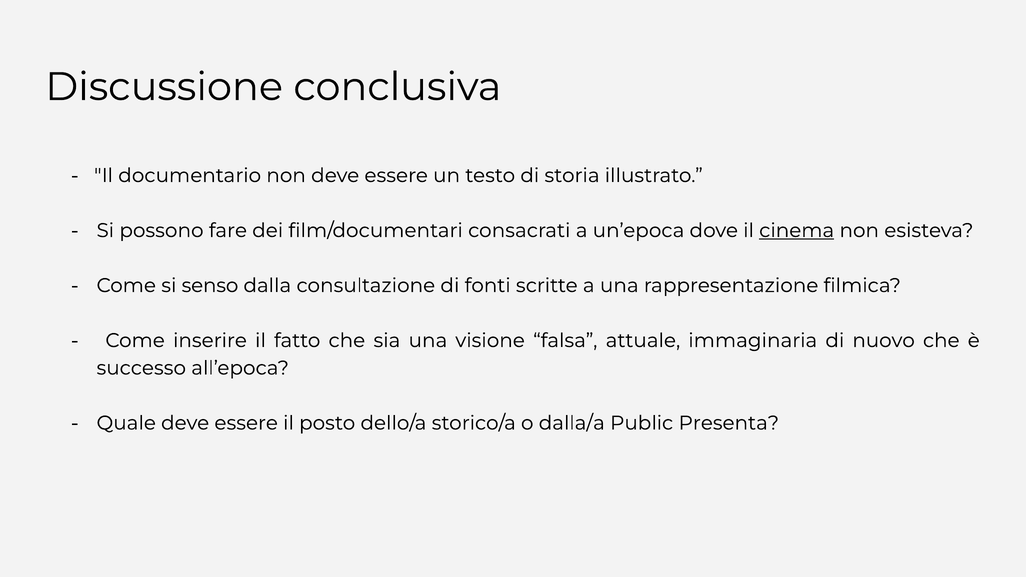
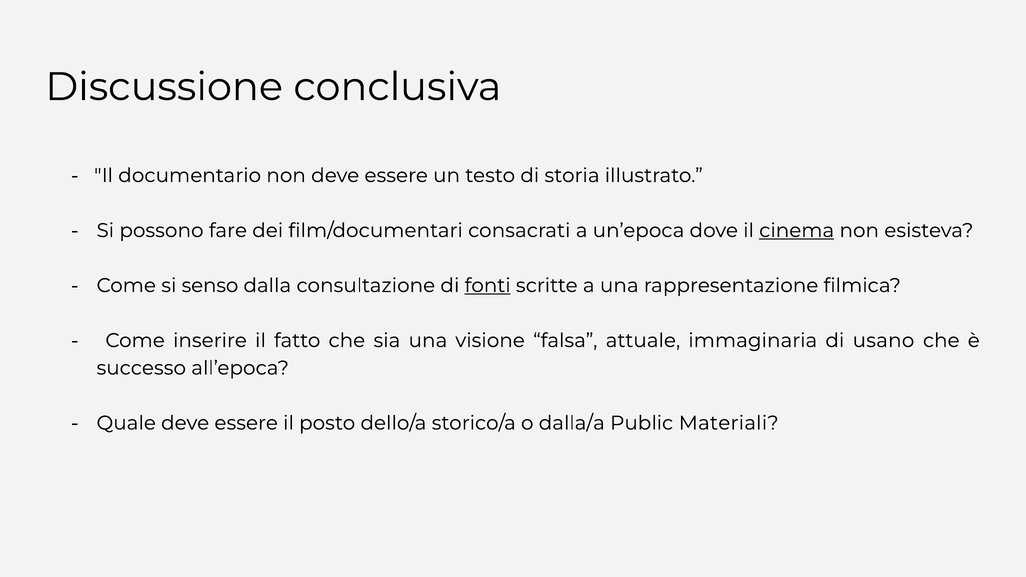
fonti underline: none -> present
nuovo: nuovo -> usano
Presenta: Presenta -> Materiali
